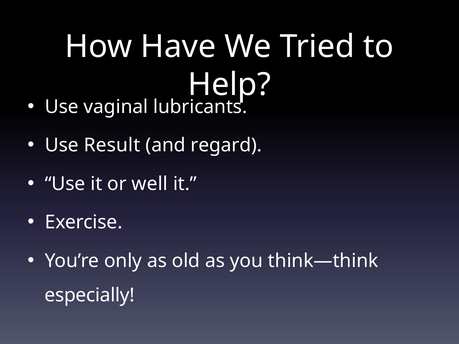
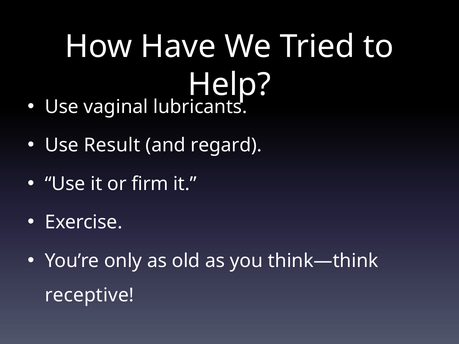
well: well -> firm
especially: especially -> receptive
